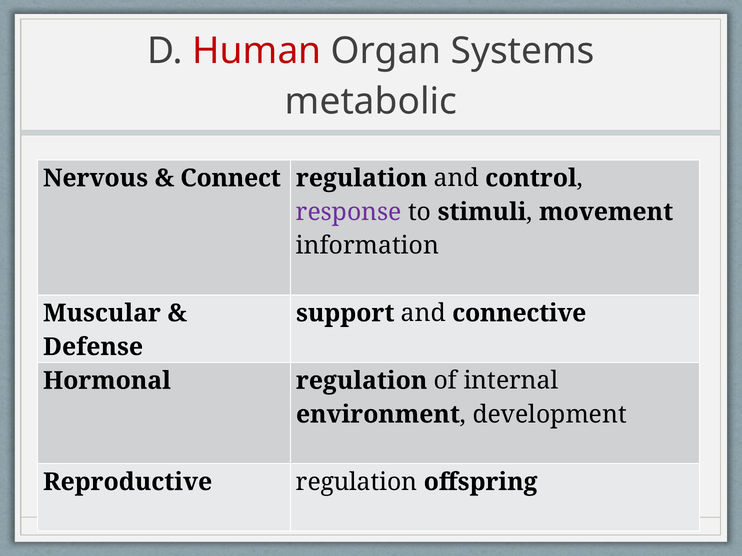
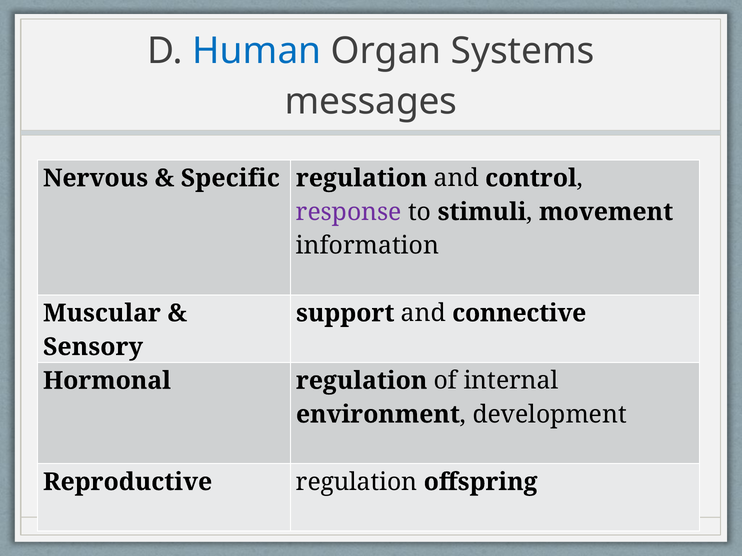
Human colour: red -> blue
metabolic: metabolic -> messages
Connect: Connect -> Specific
Defense: Defense -> Sensory
